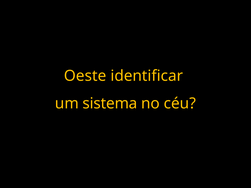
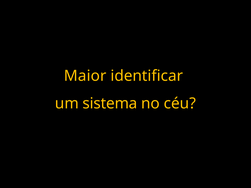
Oeste: Oeste -> Maior
